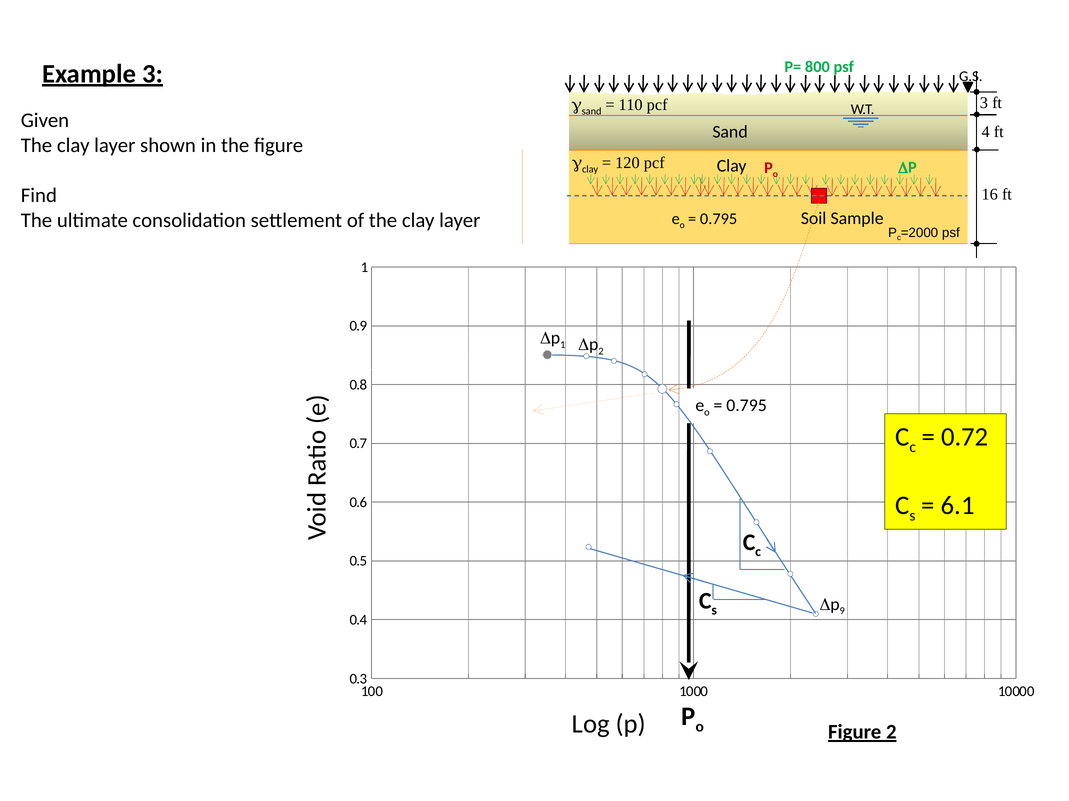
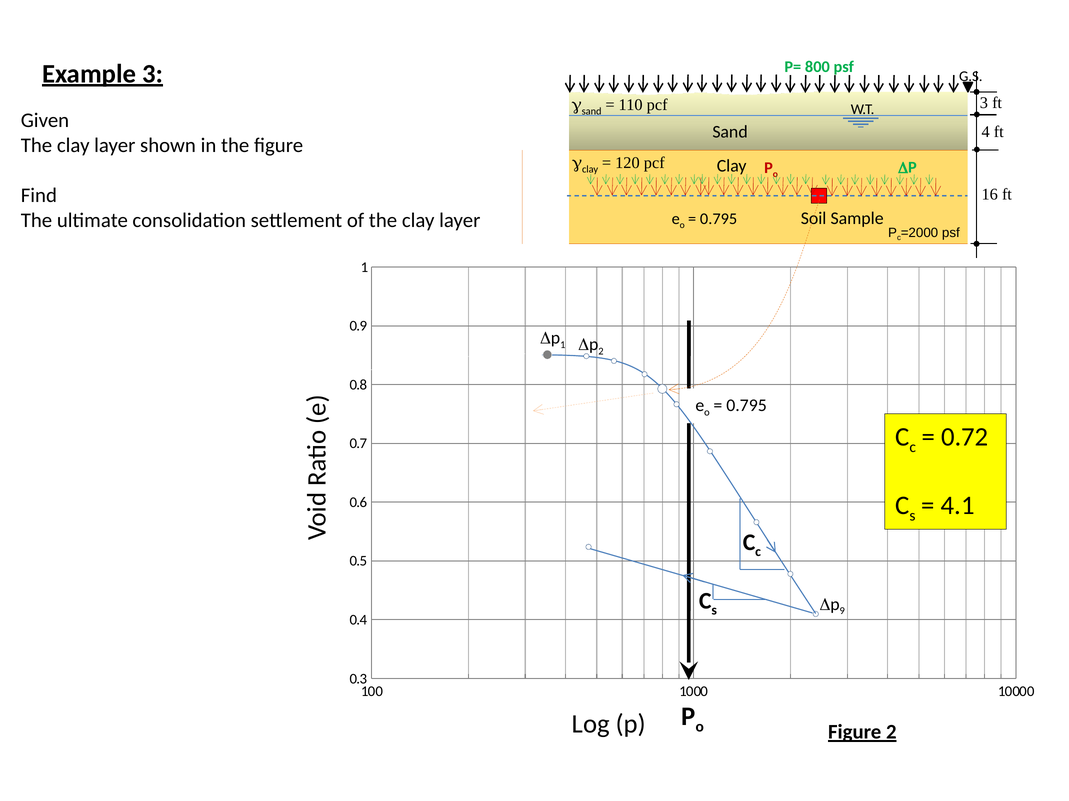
6.1: 6.1 -> 4.1
